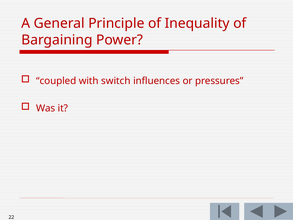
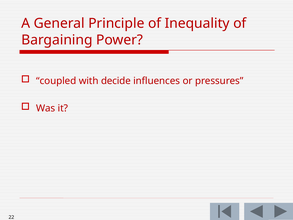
switch: switch -> decide
